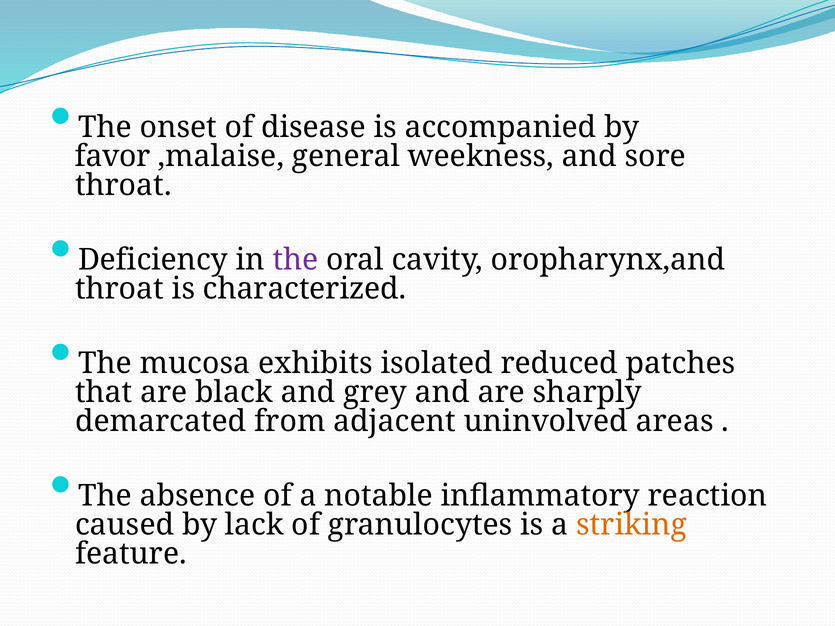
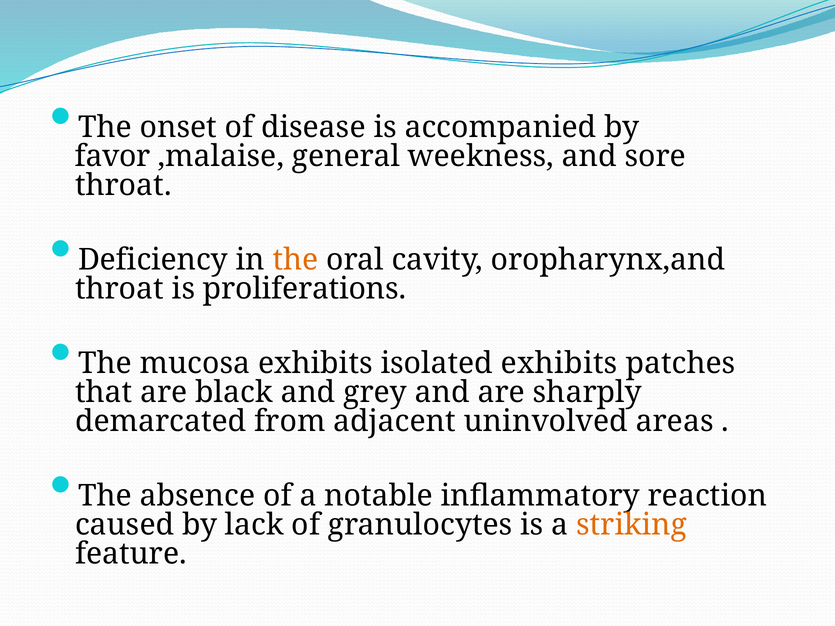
the at (295, 260) colour: purple -> orange
characterized: characterized -> proliferations
isolated reduced: reduced -> exhibits
